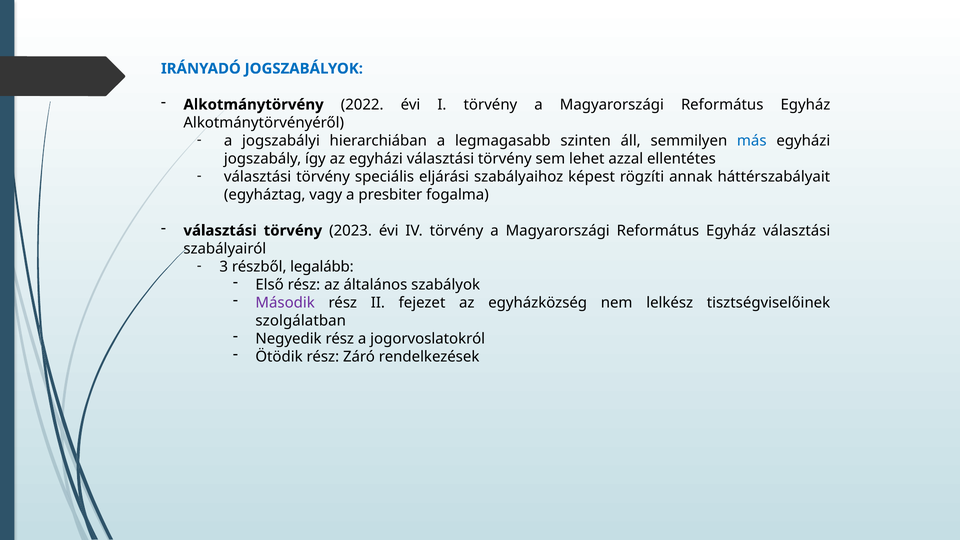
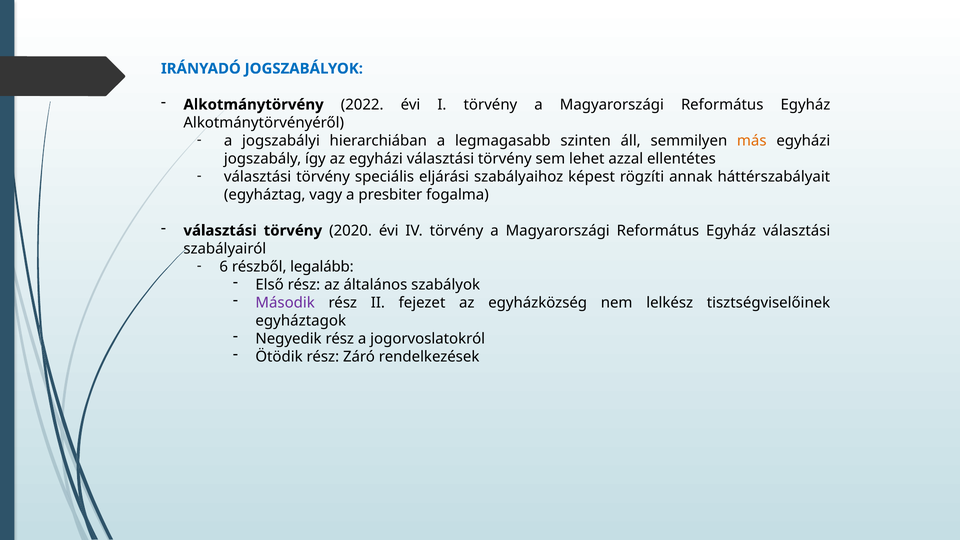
más colour: blue -> orange
2023: 2023 -> 2020
3: 3 -> 6
szolgálatban: szolgálatban -> egyháztagok
